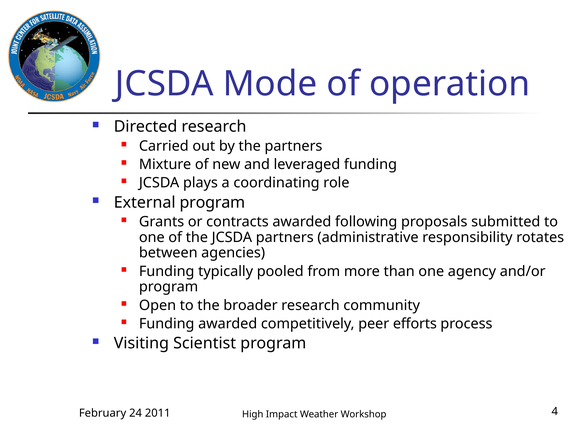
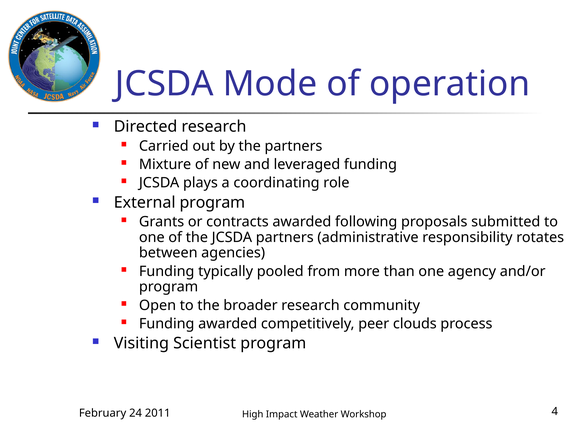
efforts: efforts -> clouds
